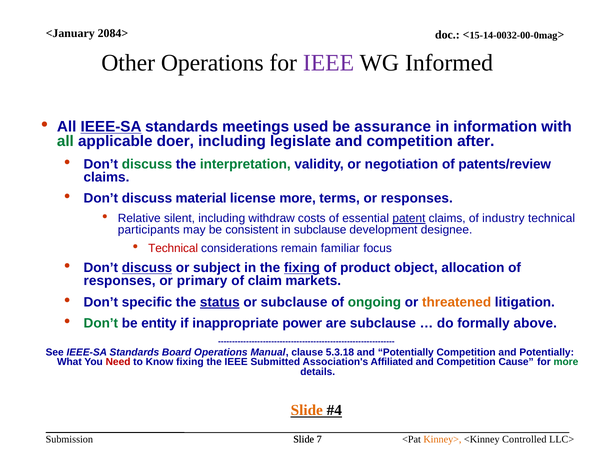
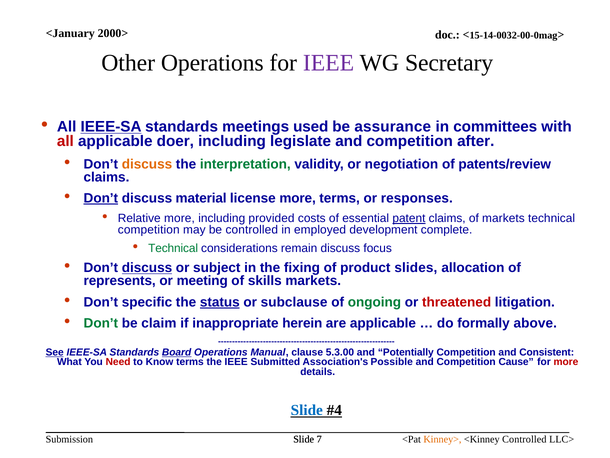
2084>: 2084> -> 2000>
Informed: Informed -> Secretary
information: information -> committees
all at (65, 141) colour: green -> red
discuss at (147, 164) colour: green -> orange
Don’t at (101, 198) underline: none -> present
Relative silent: silent -> more
withdraw: withdraw -> provided
of industry: industry -> markets
participants at (149, 230): participants -> competition
be consistent: consistent -> controlled
in subclause: subclause -> employed
designee: designee -> complete
Technical at (173, 248) colour: red -> green
remain familiar: familiar -> discuss
fixing at (302, 268) underline: present -> none
object: object -> slides
responses at (120, 281): responses -> represents
primary: primary -> meeting
claim: claim -> skills
threatened colour: orange -> red
entity: entity -> claim
power: power -> herein
are subclause: subclause -> applicable
See underline: none -> present
Board underline: none -> present
5.3.18: 5.3.18 -> 5.3.00
Competition and Potentially: Potentially -> Consistent
Know fixing: fixing -> terms
Affiliated: Affiliated -> Possible
more at (566, 362) colour: green -> red
Slide at (307, 410) colour: orange -> blue
